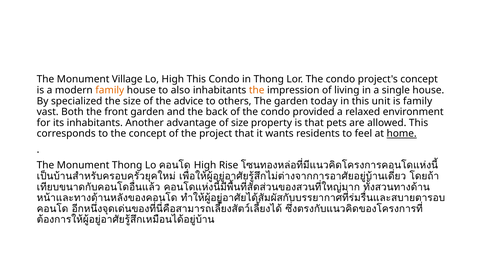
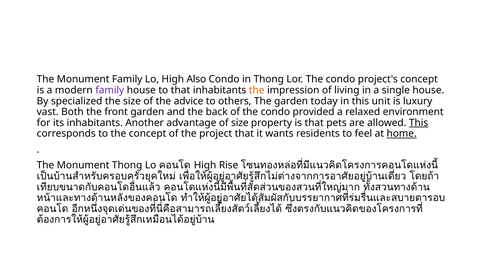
Monument Village: Village -> Family
High This: This -> Also
family at (110, 90) colour: orange -> purple
to also: also -> that
is family: family -> luxury
This at (419, 123) underline: none -> present
